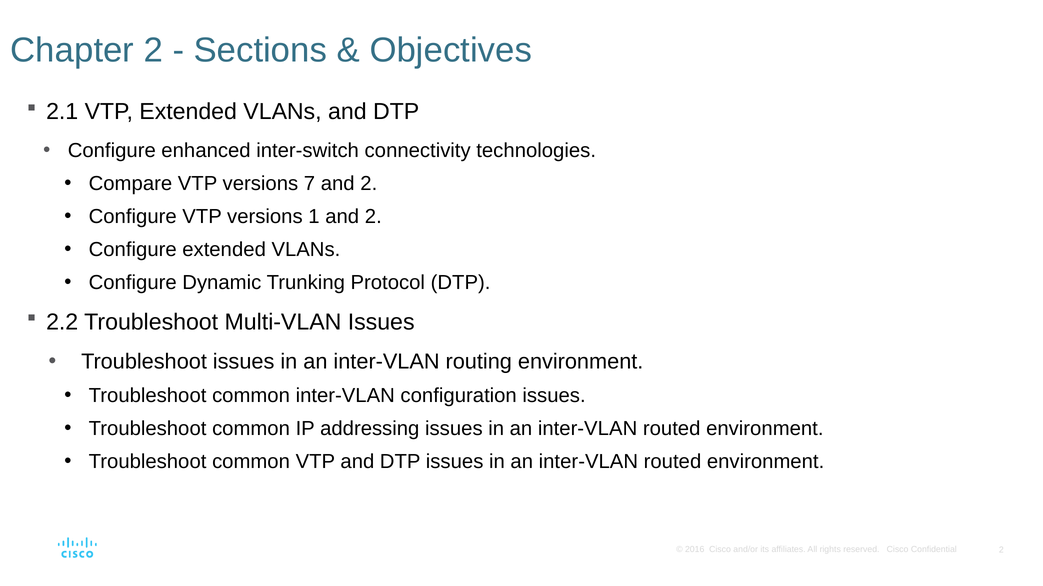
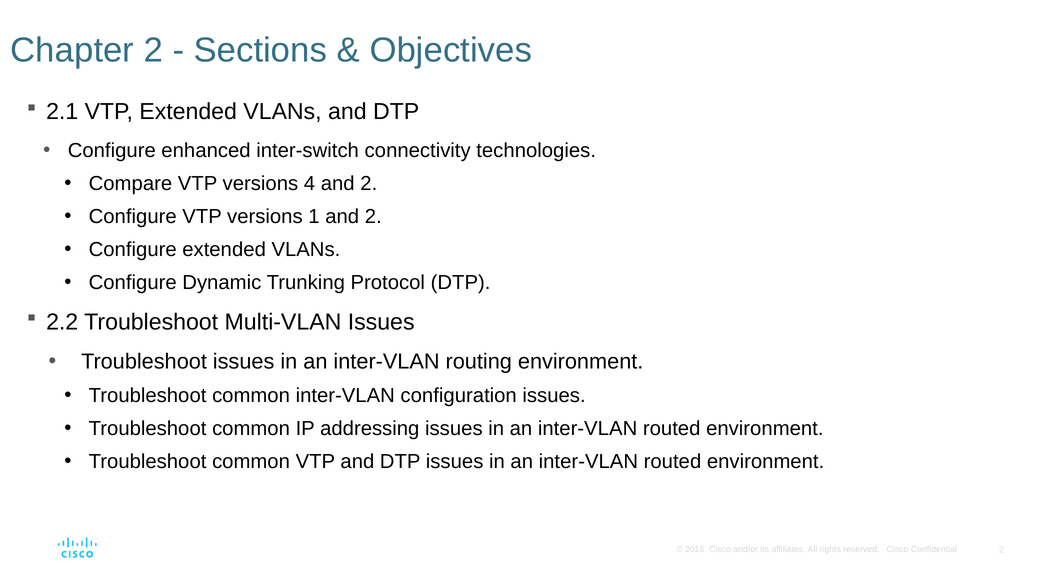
7: 7 -> 4
